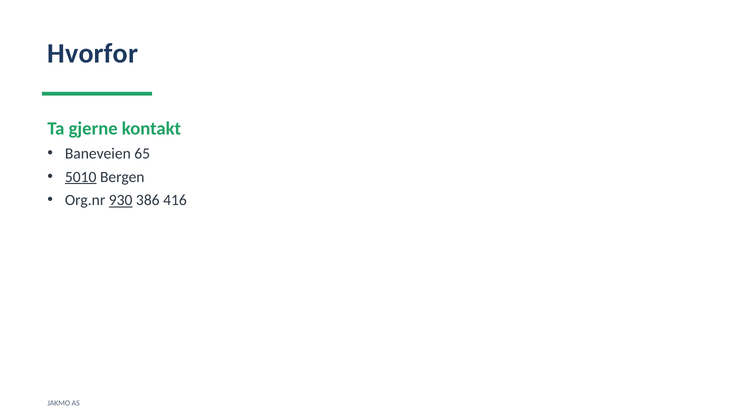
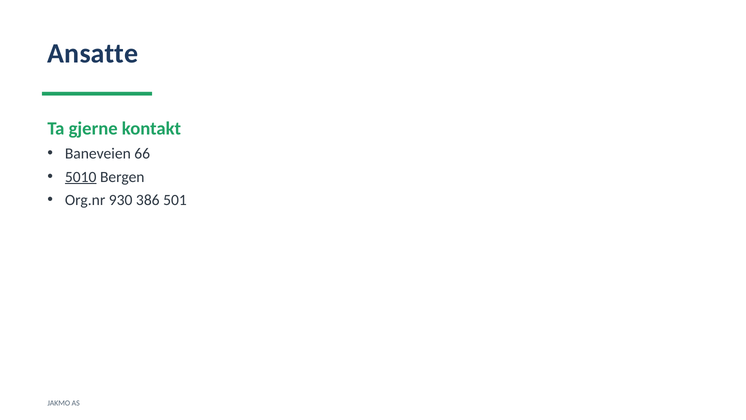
Hvorfor: Hvorfor -> Ansatte
65: 65 -> 66
930 underline: present -> none
416: 416 -> 501
